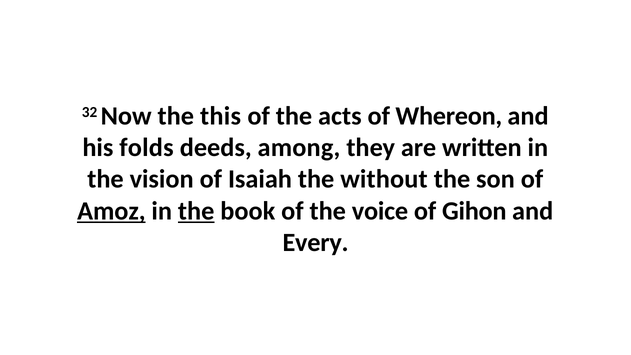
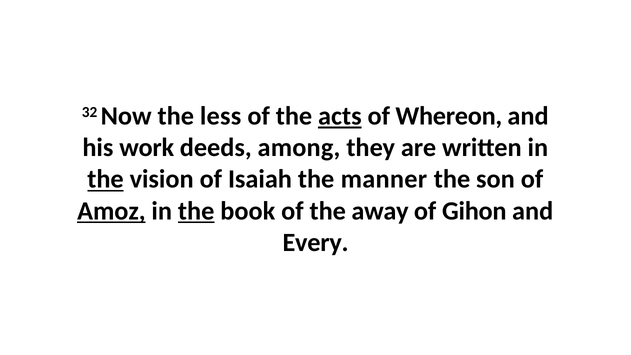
this: this -> less
acts underline: none -> present
folds: folds -> work
the at (106, 179) underline: none -> present
without: without -> manner
voice: voice -> away
